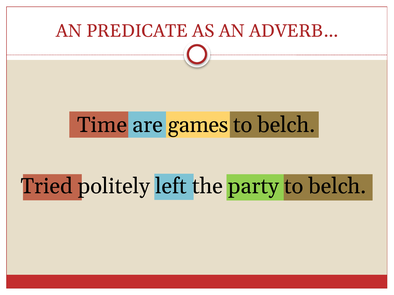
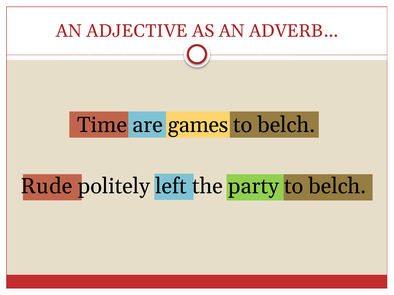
PREDICATE: PREDICATE -> ADJECTIVE
Tried: Tried -> Rude
